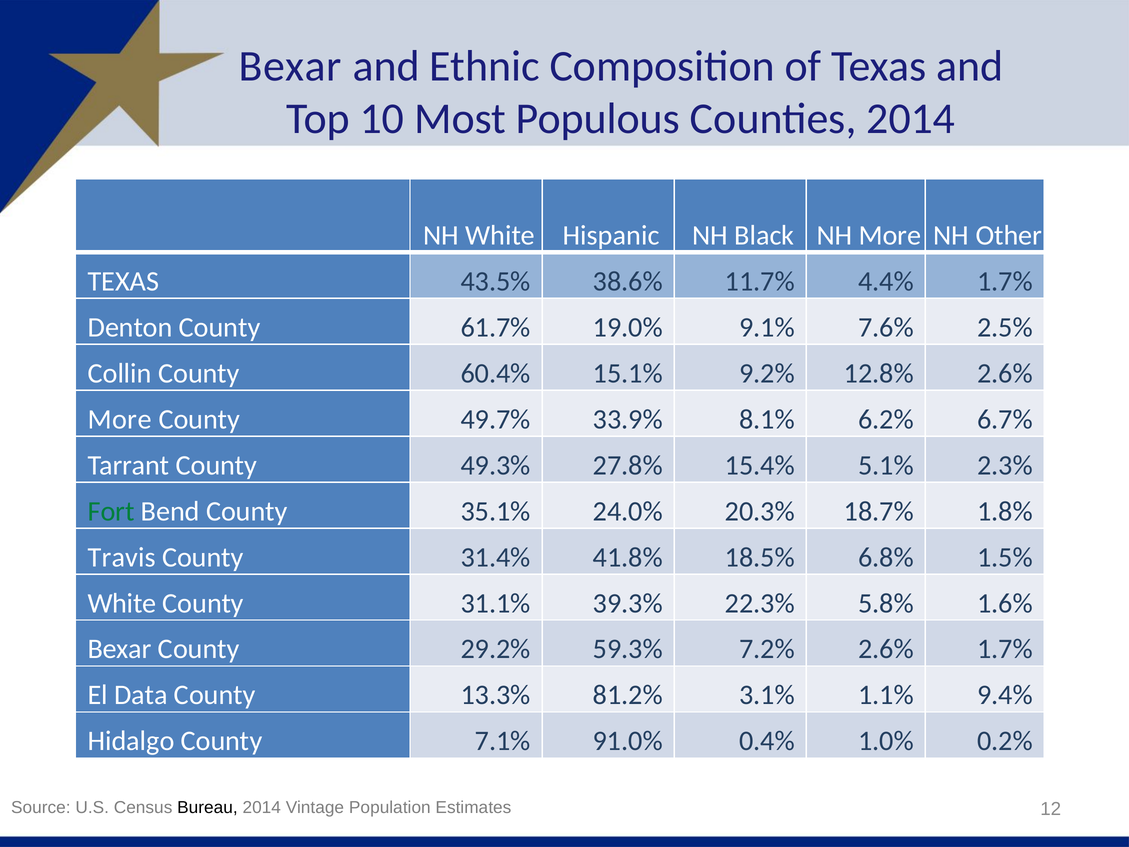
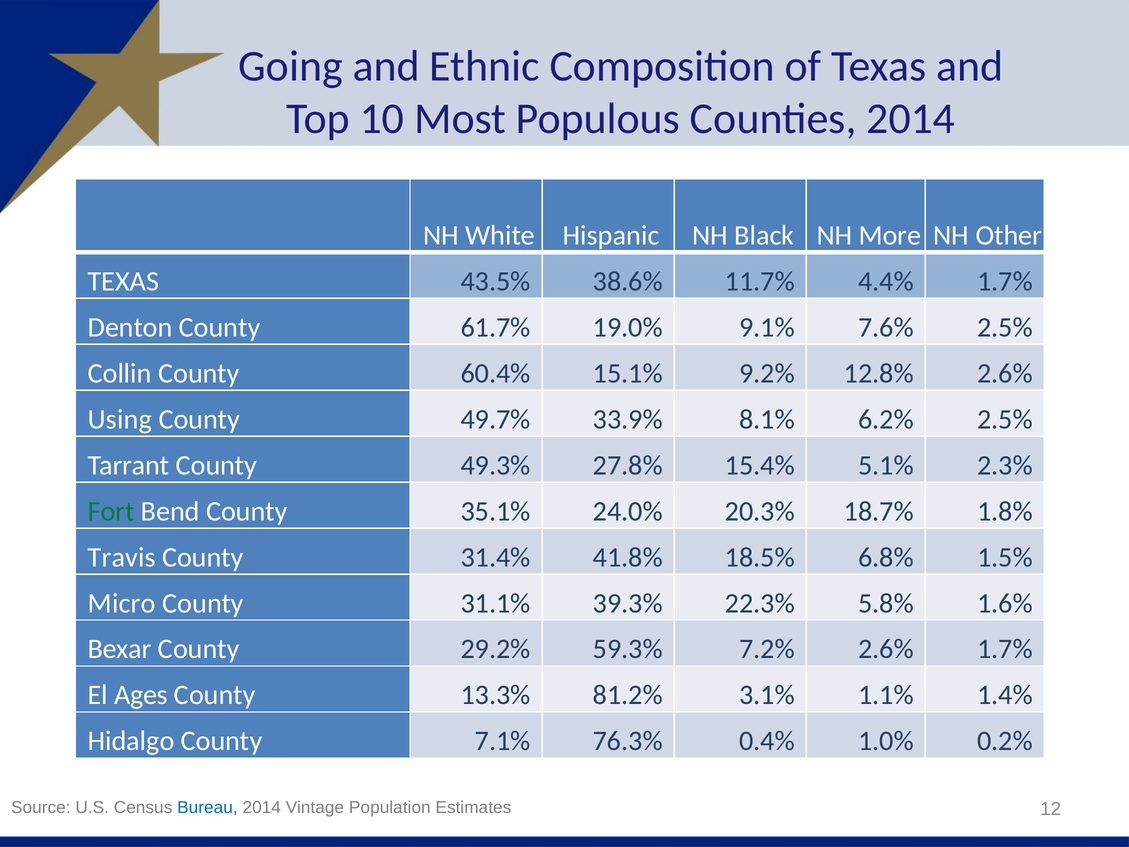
Bexar at (290, 66): Bexar -> Going
More at (120, 419): More -> Using
6.2% 6.7%: 6.7% -> 2.5%
White at (122, 603): White -> Micro
Data: Data -> Ages
9.4%: 9.4% -> 1.4%
91.0%: 91.0% -> 76.3%
Bureau colour: black -> blue
